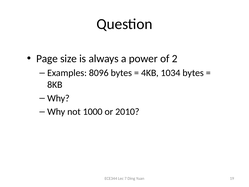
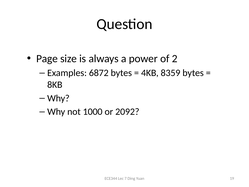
8096: 8096 -> 6872
1034: 1034 -> 8359
2010: 2010 -> 2092
